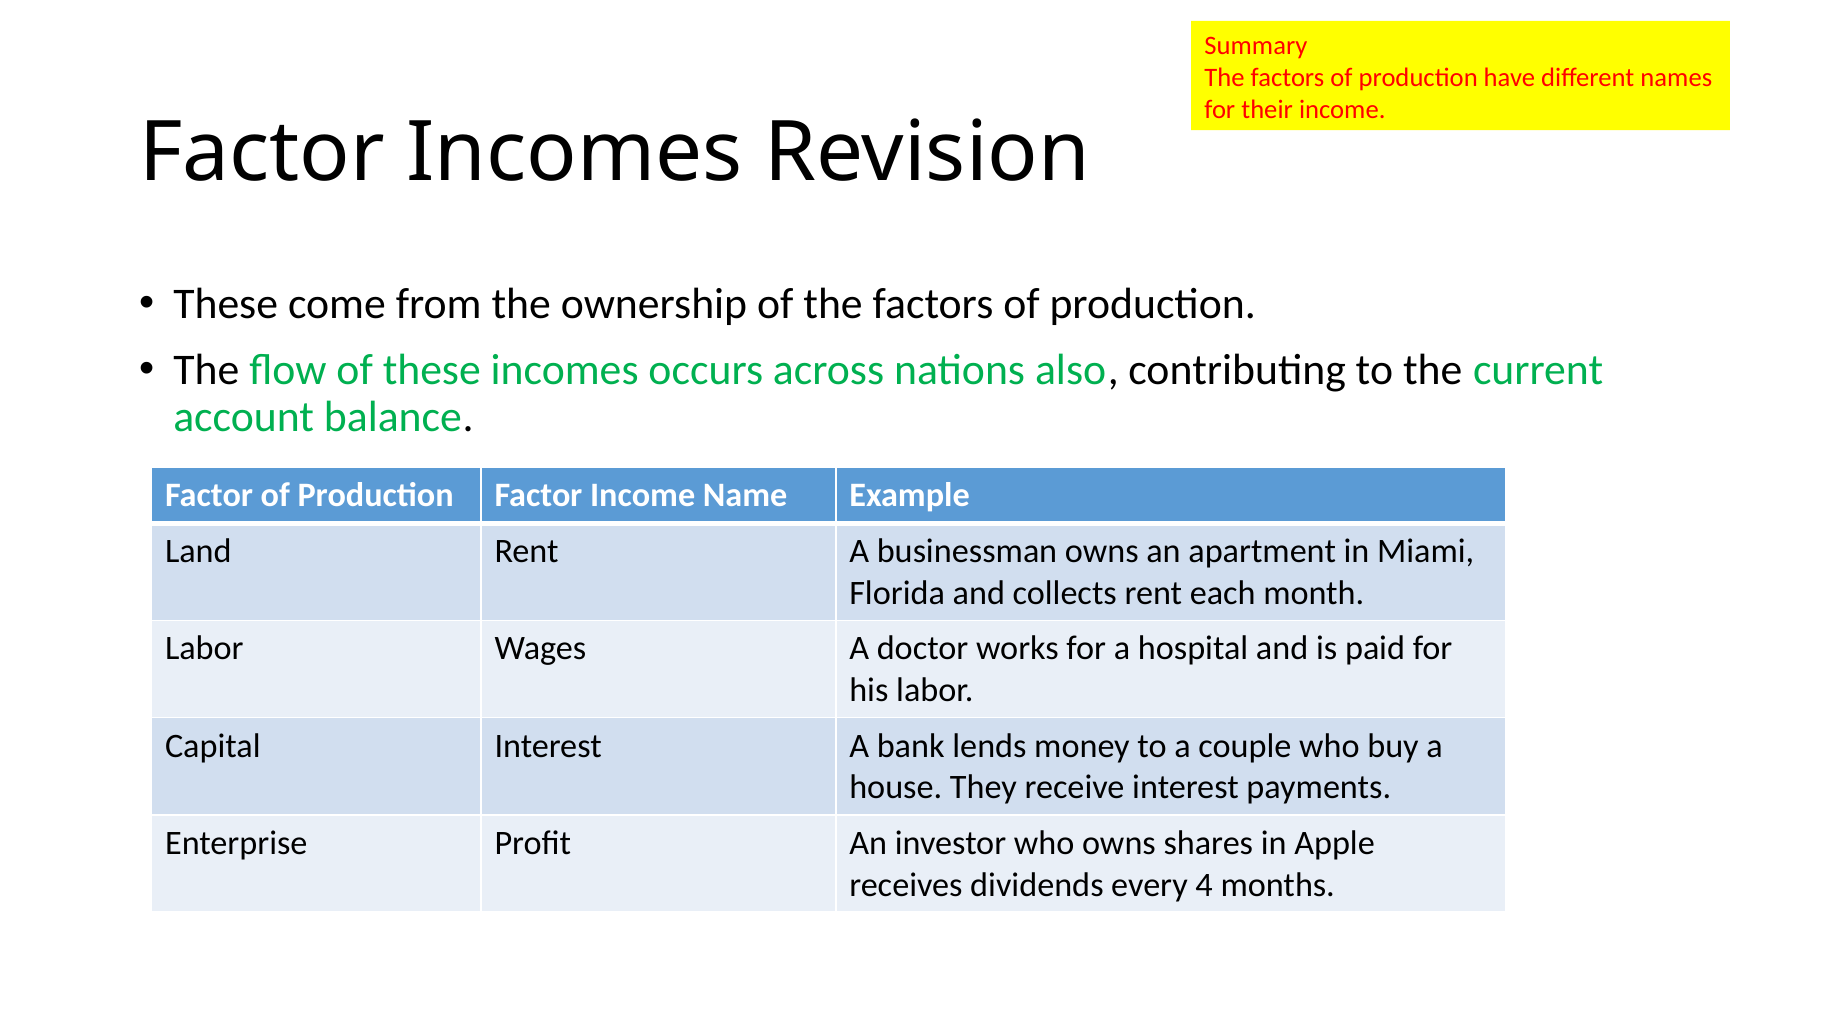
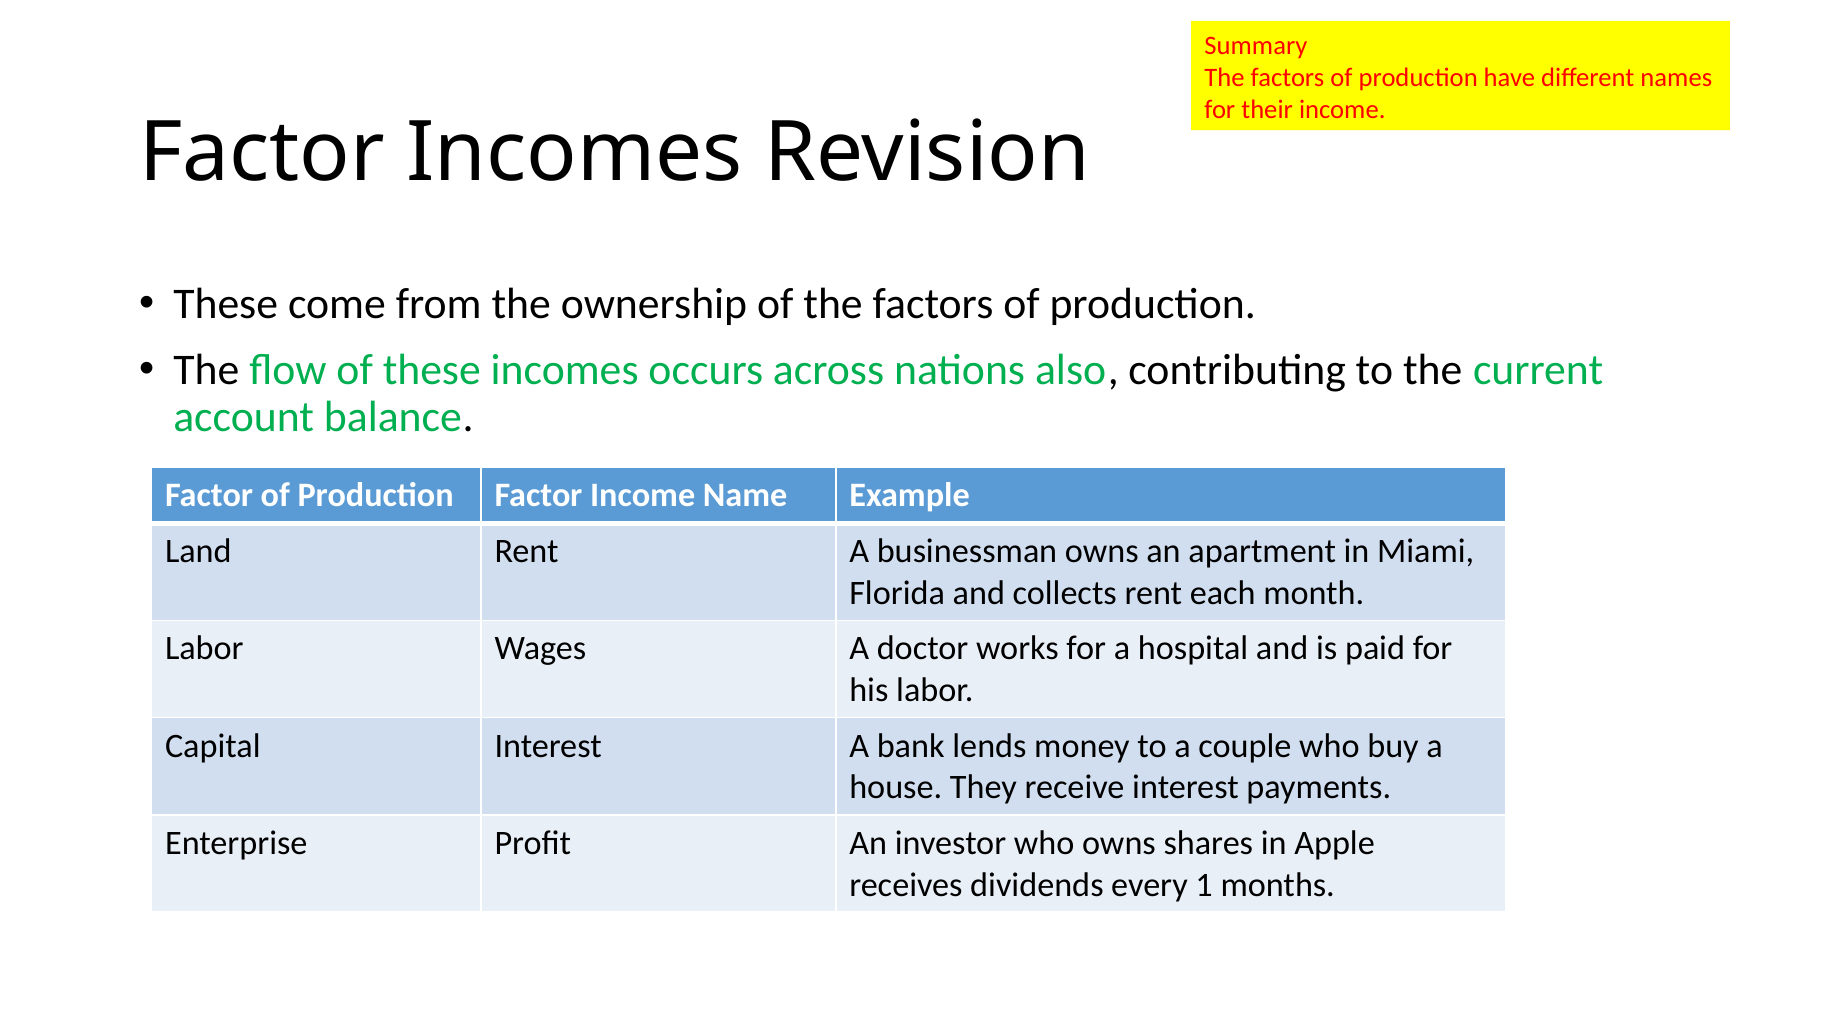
4: 4 -> 1
